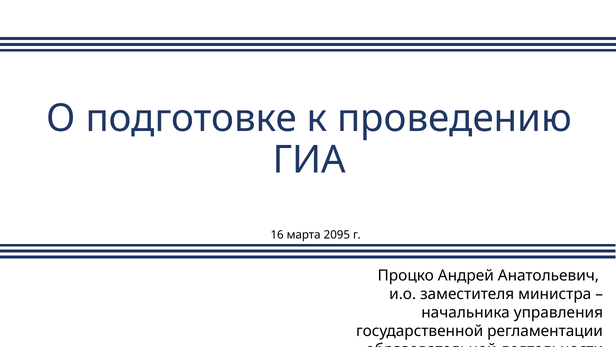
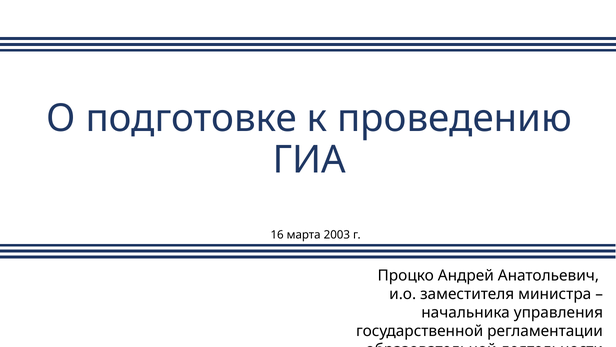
2095: 2095 -> 2003
